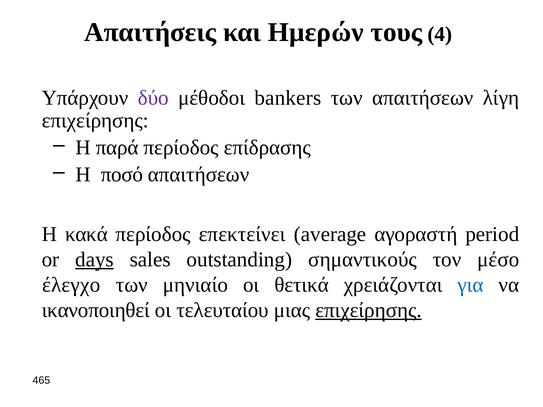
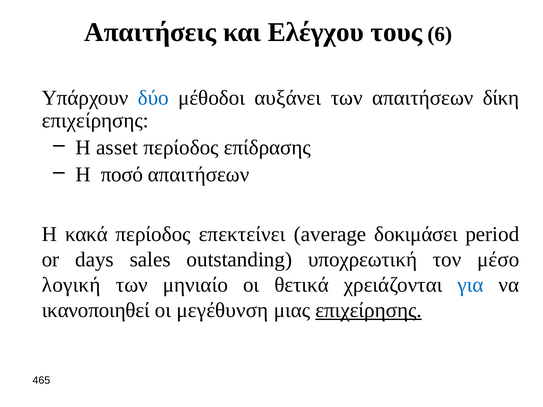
Ημερών: Ημερών -> Ελέγχου
4: 4 -> 6
δύο colour: purple -> blue
bankers: bankers -> αυξάνει
λίγη: λίγη -> δίκη
παρά: παρά -> asset
αγοραστή: αγοραστή -> δοκιμάσει
days underline: present -> none
σημαντικούς: σημαντικούς -> υποχρεωτική
έλεγχο: έλεγχο -> λογική
τελευταίου: τελευταίου -> μεγέθυνση
